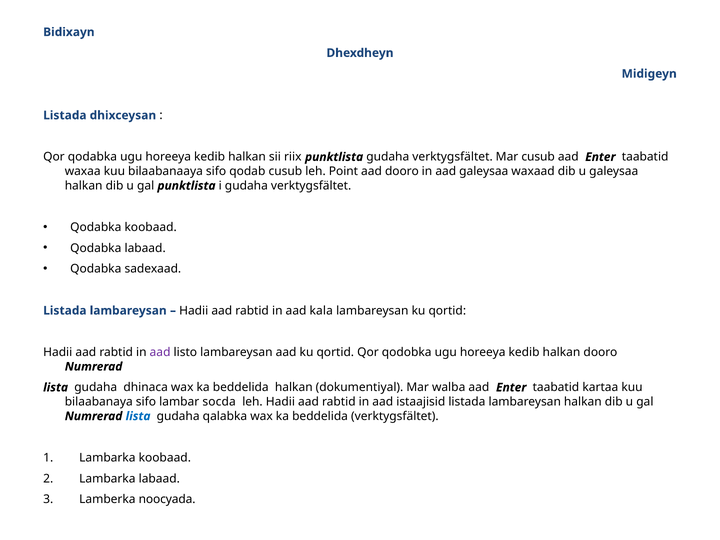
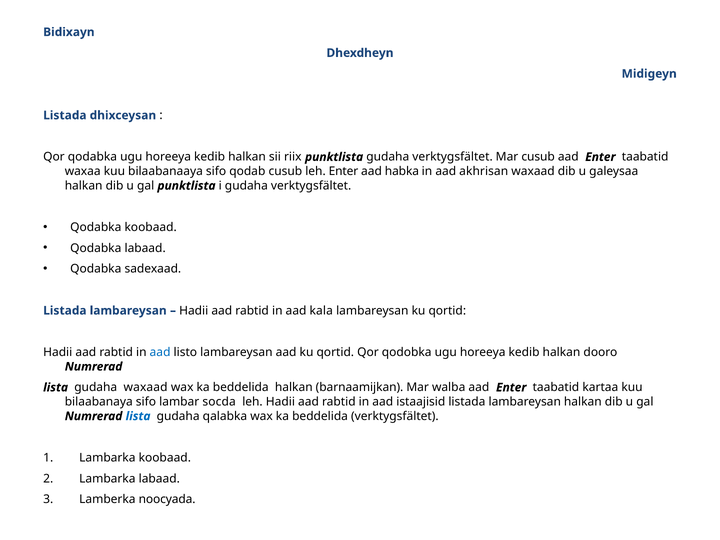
leh Point: Point -> Enter
aad dooro: dooro -> habka
aad galeysaa: galeysaa -> akhrisan
aad at (160, 352) colour: purple -> blue
gudaha dhinaca: dhinaca -> waxaad
dokumentiyal: dokumentiyal -> barnaamijkan
